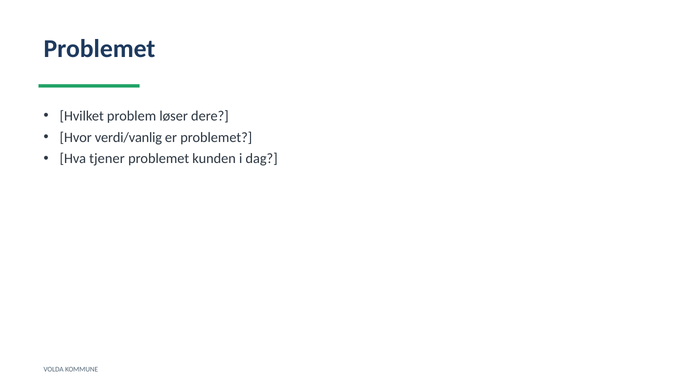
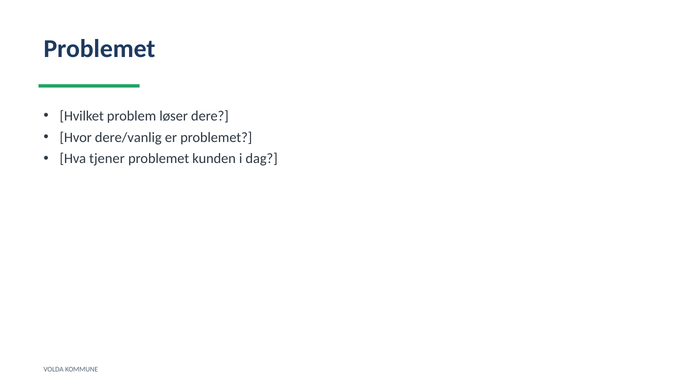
verdi/vanlig: verdi/vanlig -> dere/vanlig
